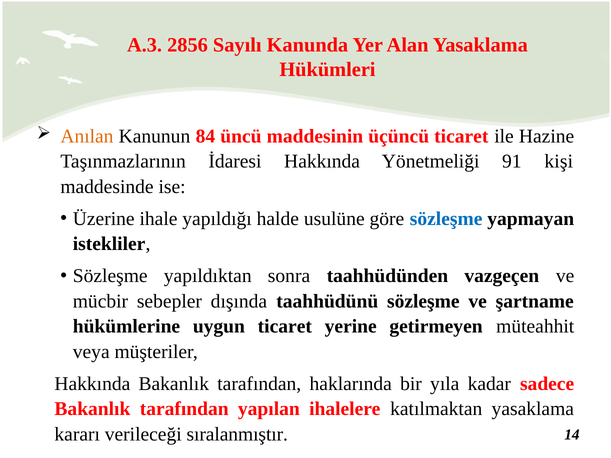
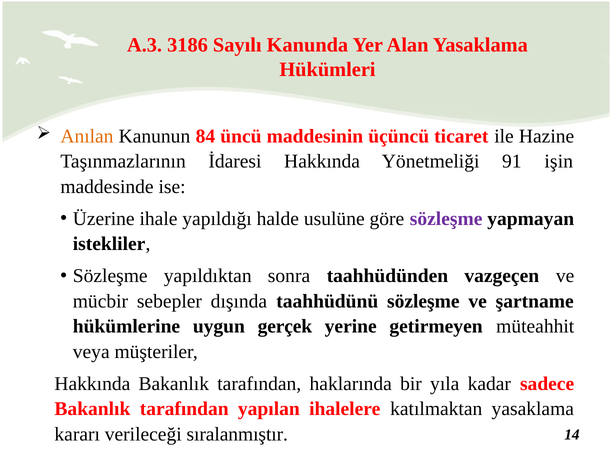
2856: 2856 -> 3186
kişi: kişi -> işin
sözleşme at (446, 219) colour: blue -> purple
uygun ticaret: ticaret -> gerçek
